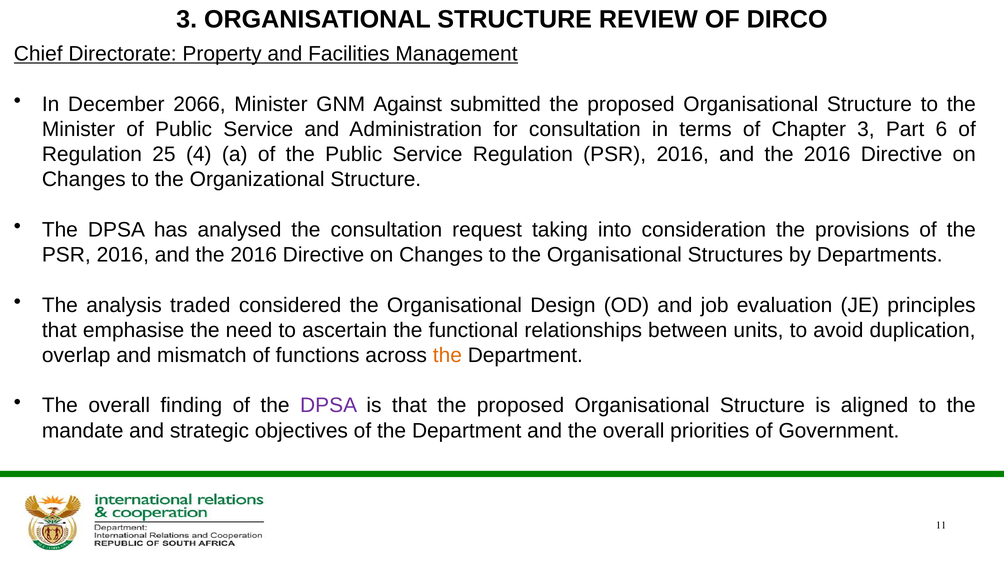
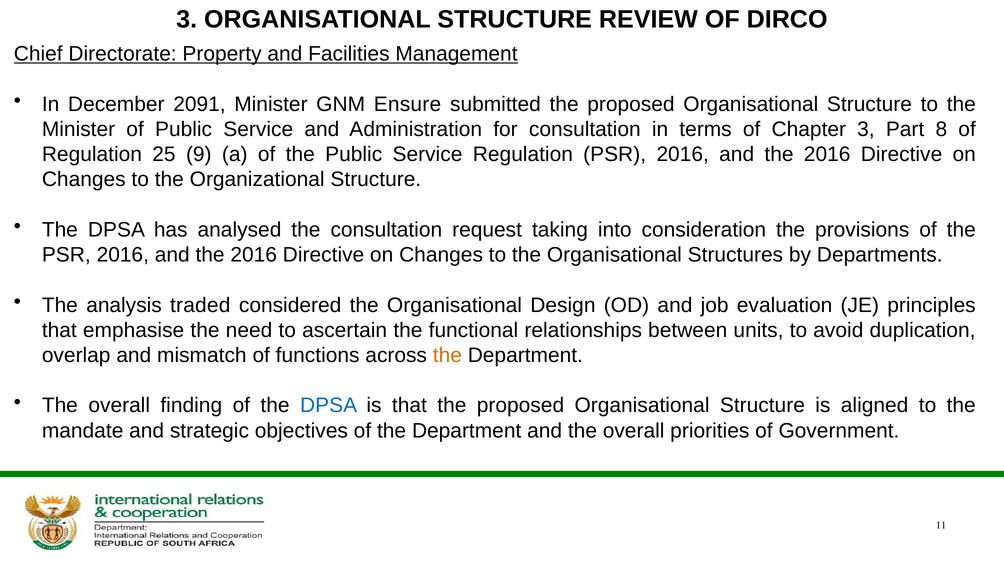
2066: 2066 -> 2091
Against: Against -> Ensure
6: 6 -> 8
4: 4 -> 9
DPSA at (329, 405) colour: purple -> blue
